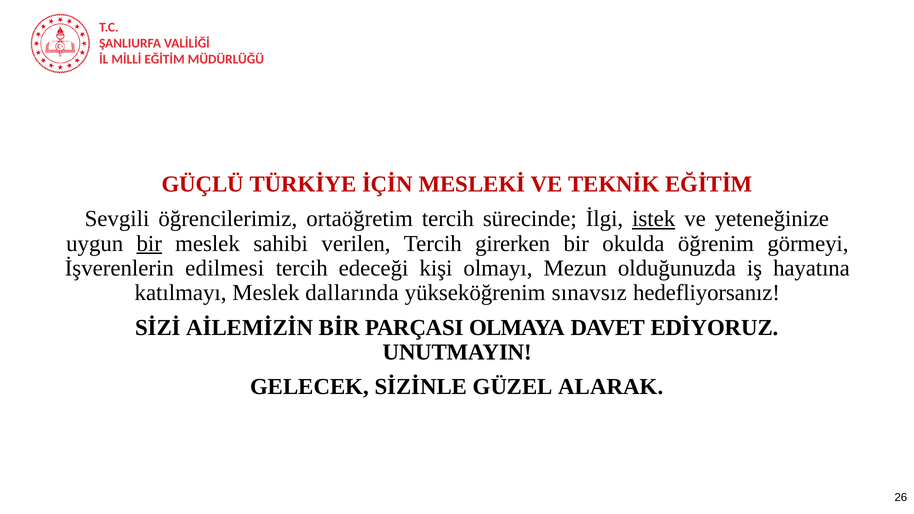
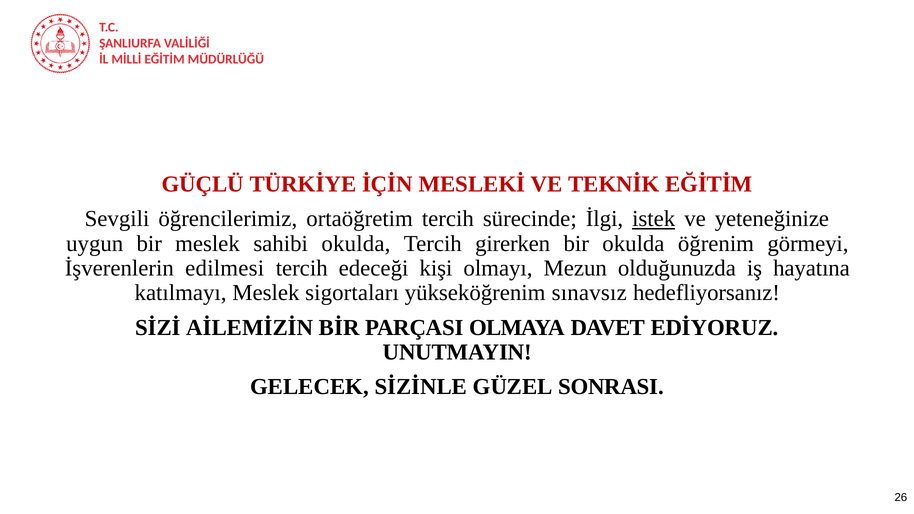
bir at (149, 244) underline: present -> none
sahibi verilen: verilen -> okulda
dallarında: dallarında -> sigortaları
ALARAK: ALARAK -> SONRASI
